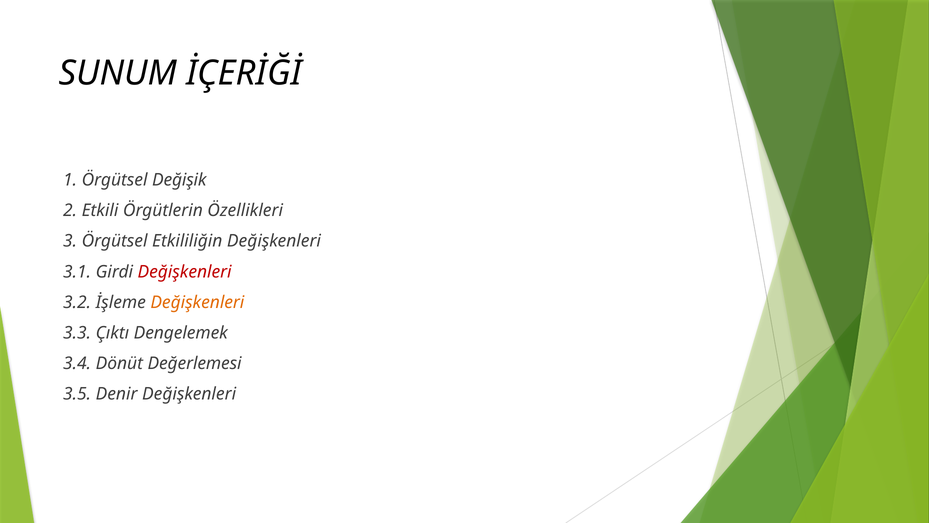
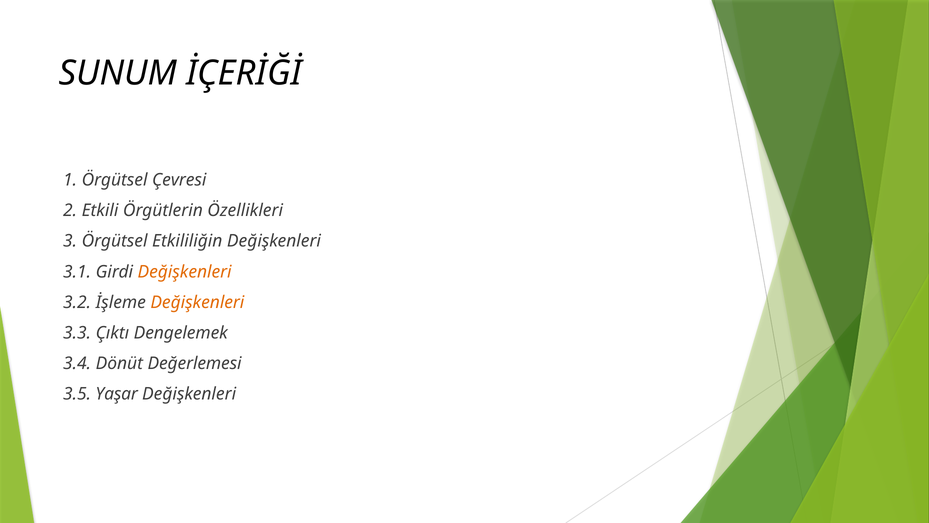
Değişik: Değişik -> Çevresi
Değişkenleri at (185, 272) colour: red -> orange
Denir: Denir -> Yaşar
